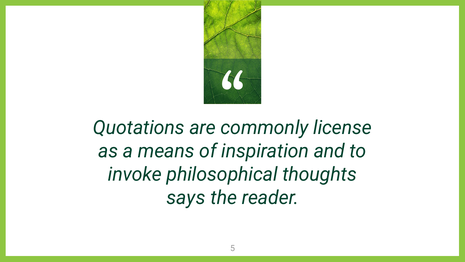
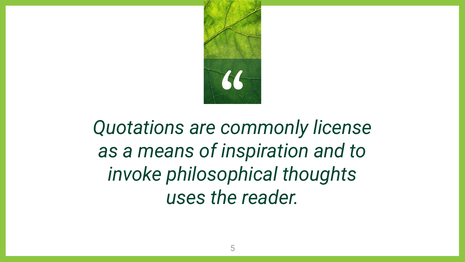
says: says -> uses
